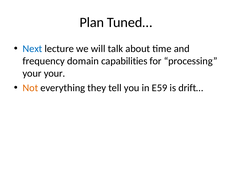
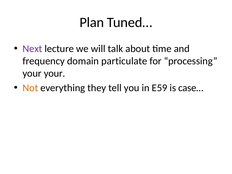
Next colour: blue -> purple
capabilities: capabilities -> particulate
drift…: drift… -> case…
